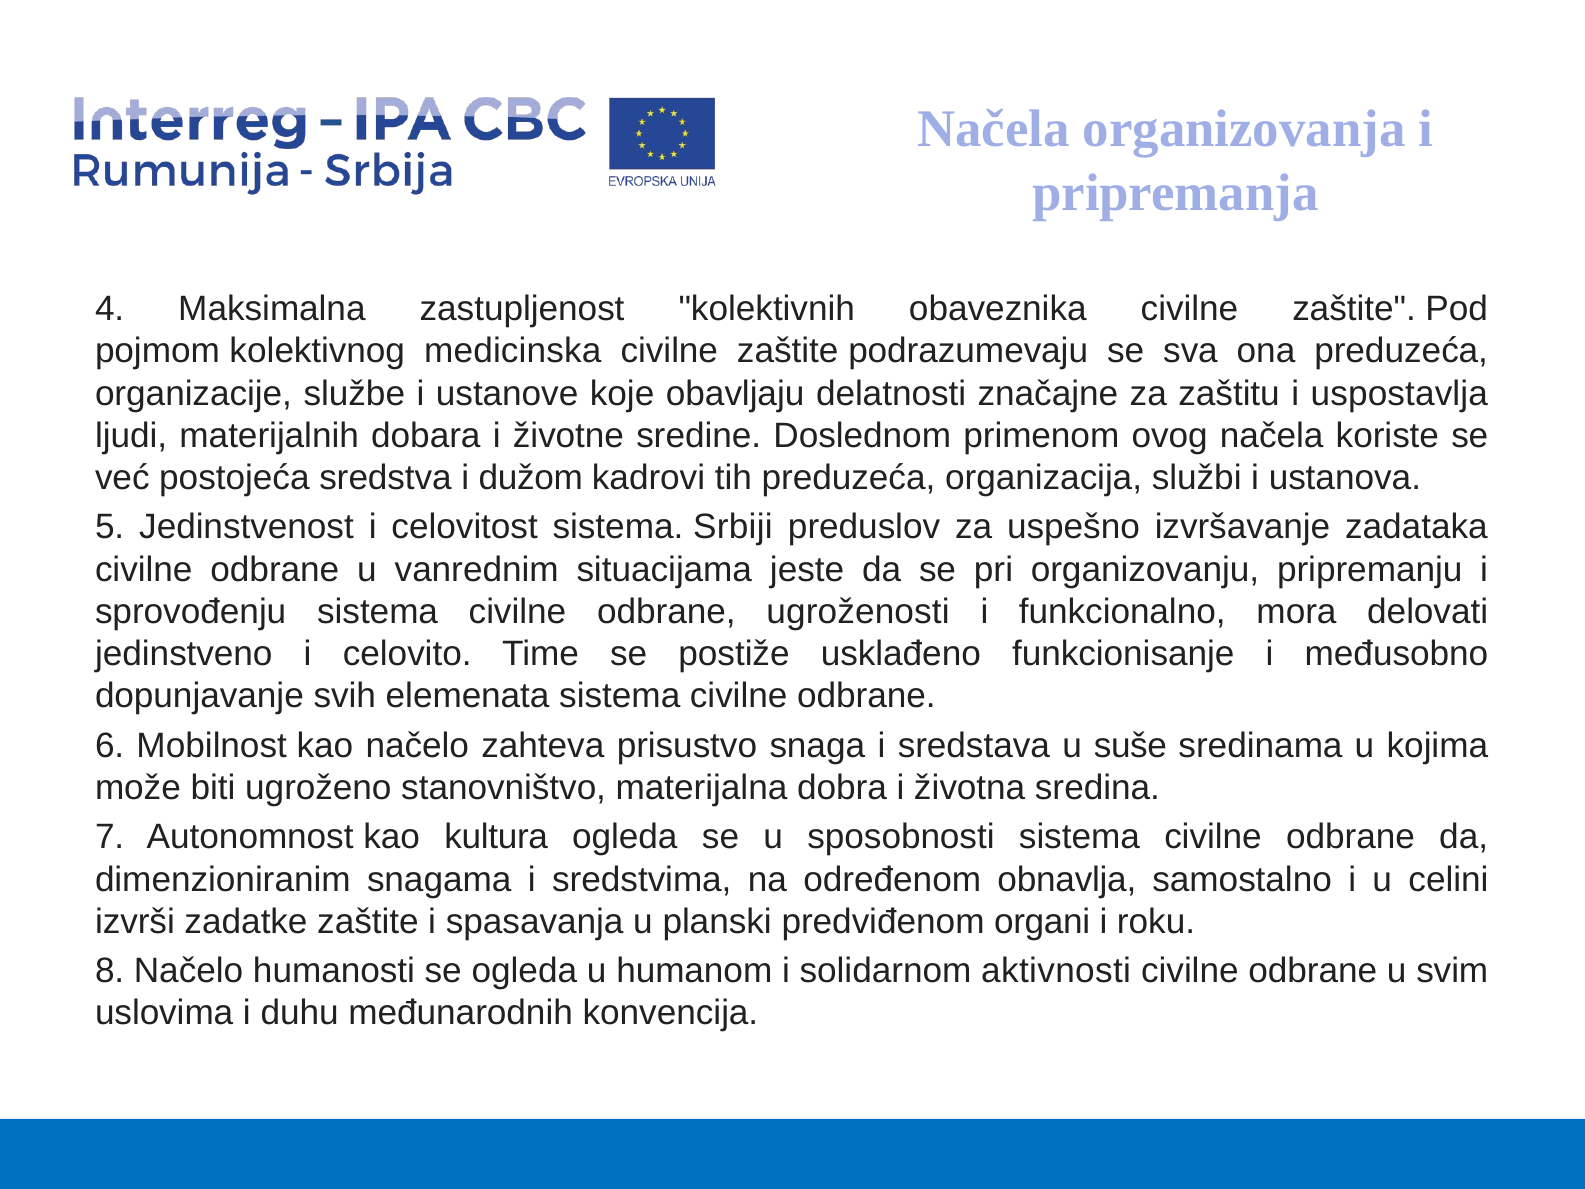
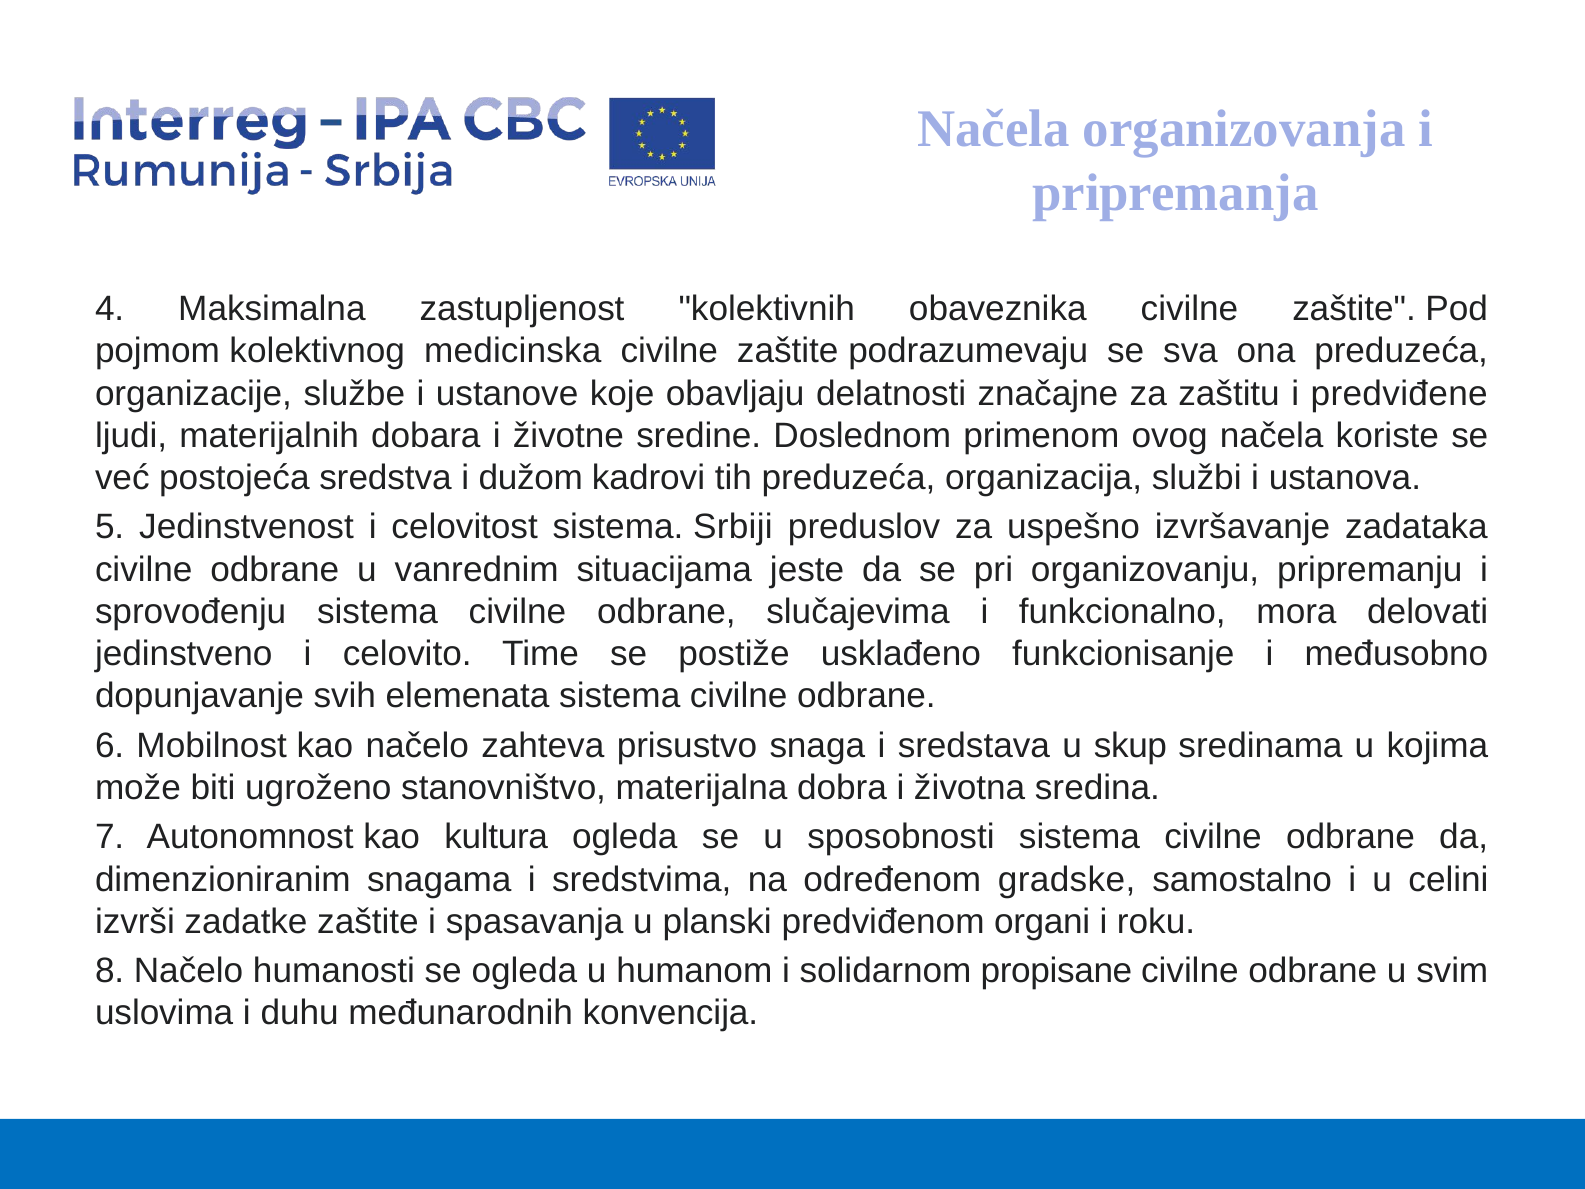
uspostavlja: uspostavlja -> predviđene
ugroženosti: ugroženosti -> slučajevima
suše: suše -> skup
obnavlja: obnavlja -> gradske
aktivnosti: aktivnosti -> propisane
